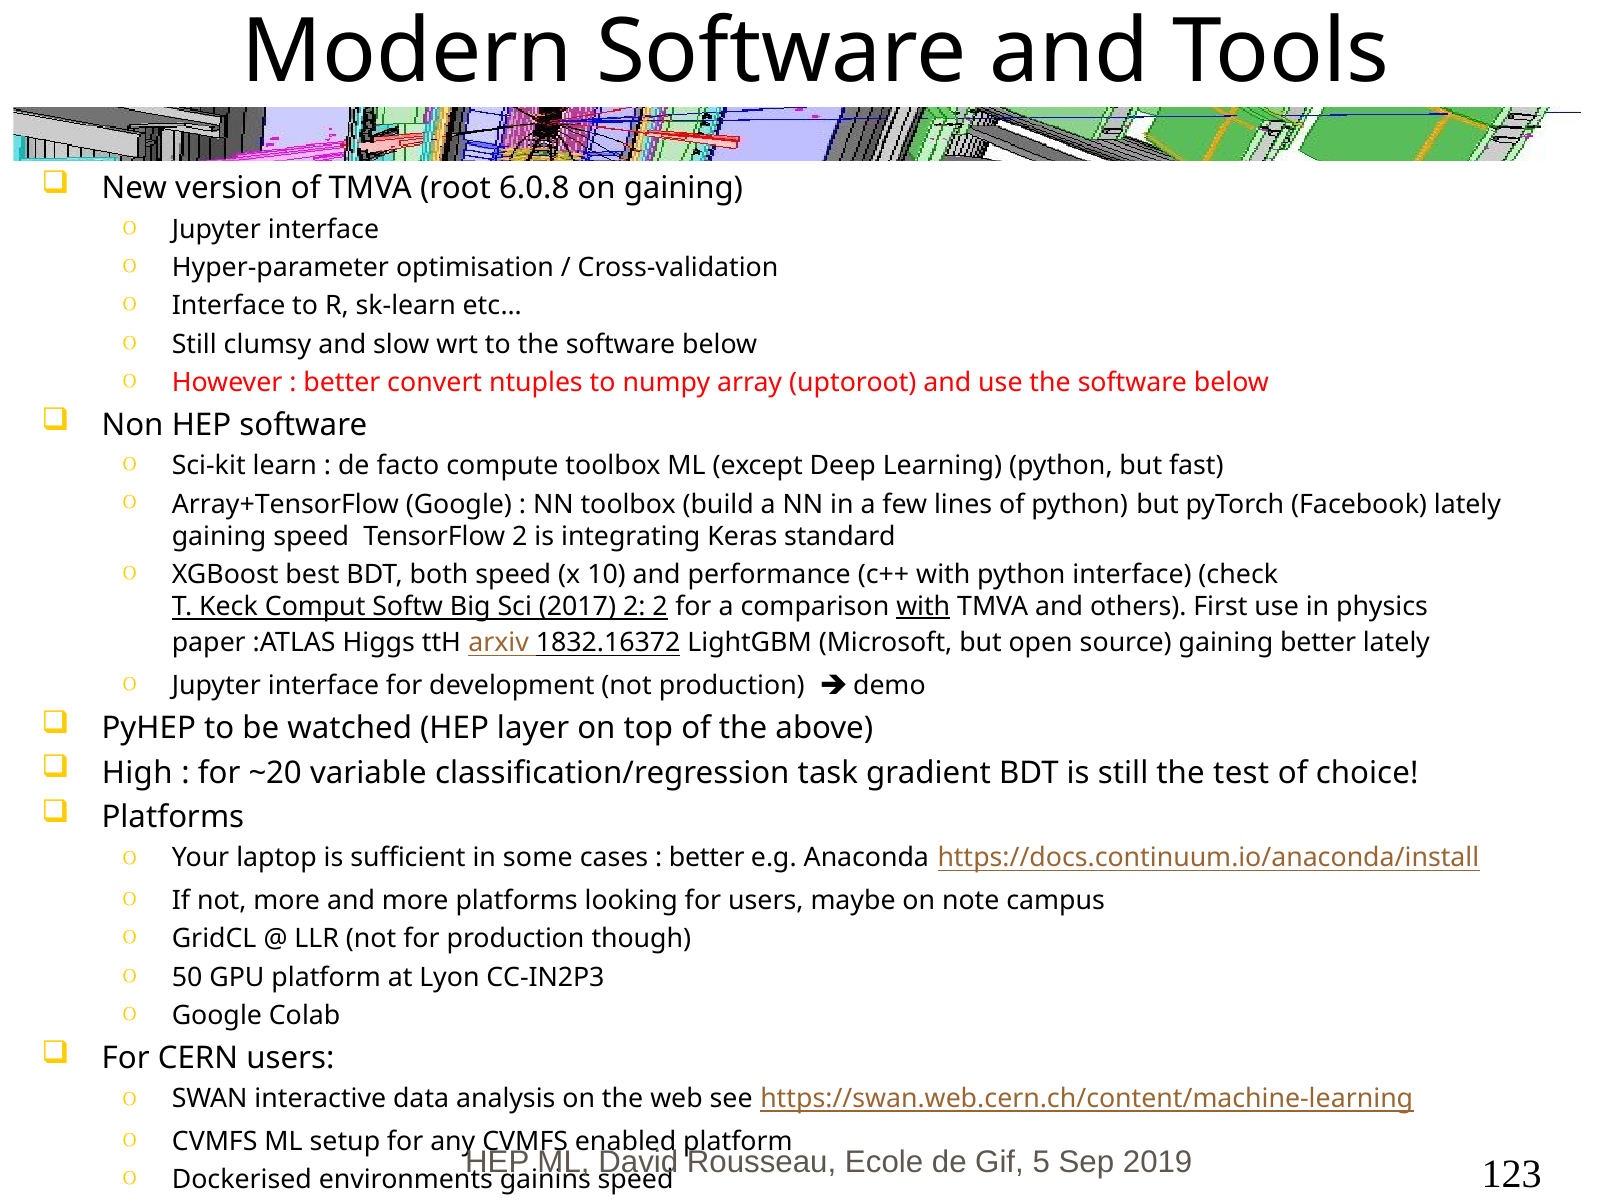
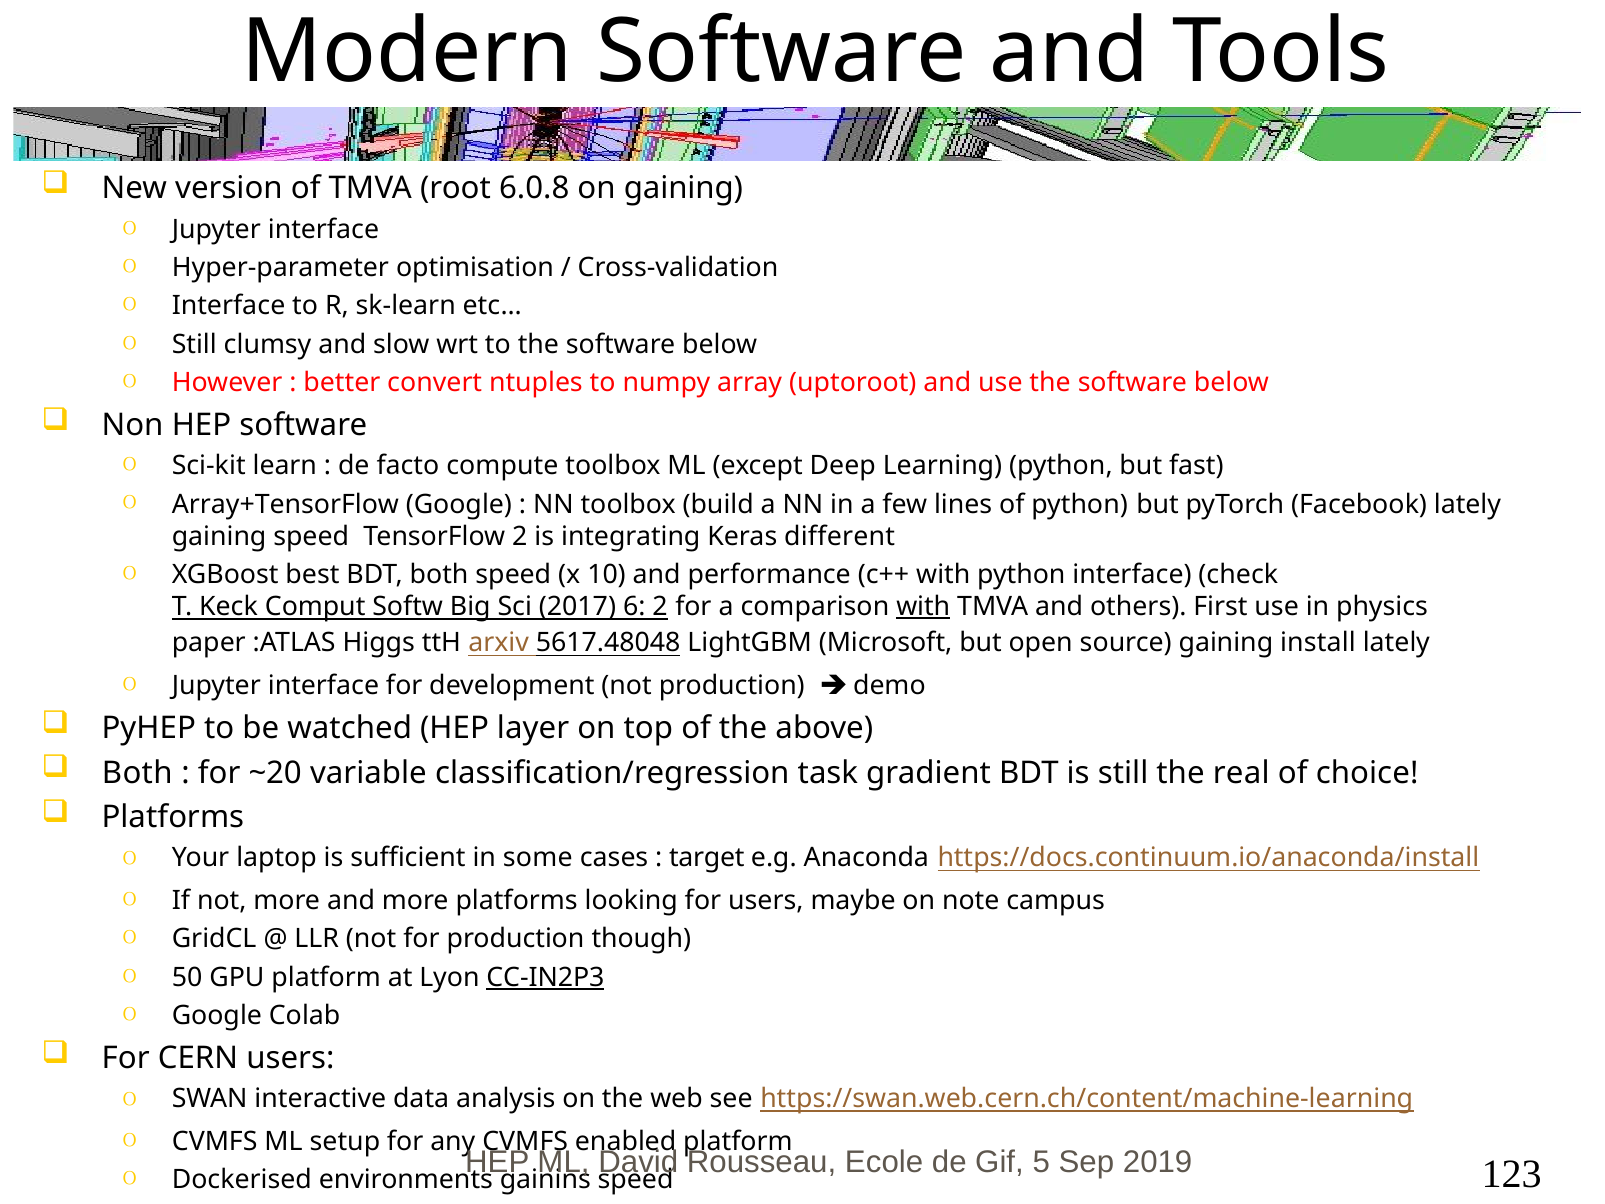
standard: standard -> different
2017 2: 2 -> 6
1832.16372: 1832.16372 -> 5617.48048
gaining better: better -> install
High at (137, 773): High -> Both
test: test -> real
better at (707, 858): better -> target
CC-IN2P3 underline: none -> present
